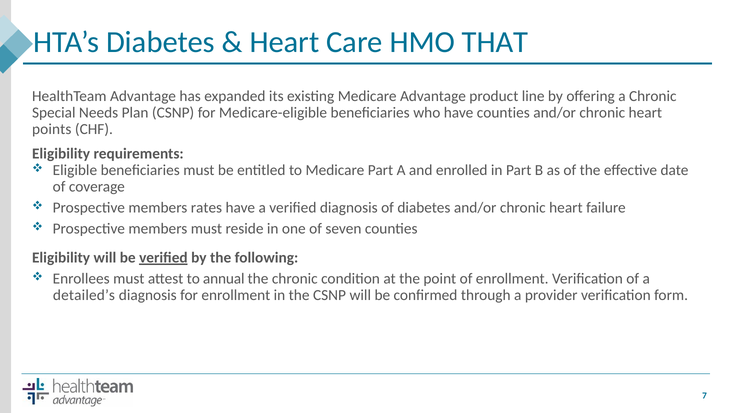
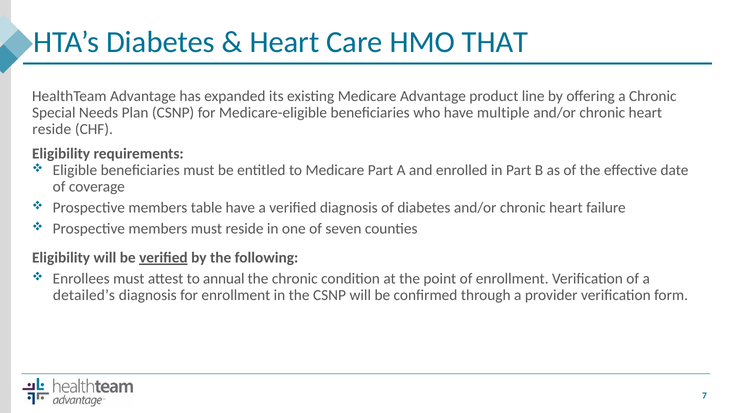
have counties: counties -> multiple
points at (52, 130): points -> reside
rates: rates -> table
